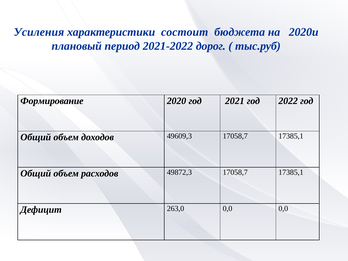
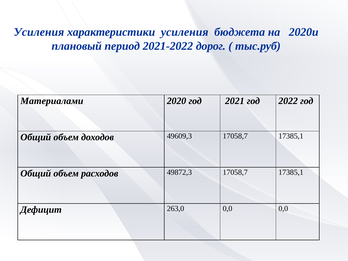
характеристики состоит: состоит -> усиления
Формирование: Формирование -> Материалами
